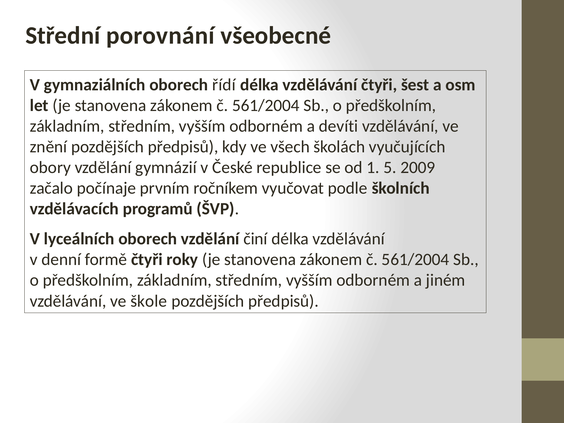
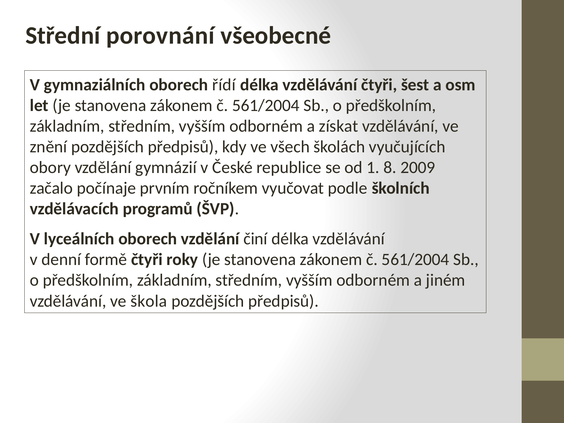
devíti: devíti -> získat
5: 5 -> 8
škole: škole -> škola
